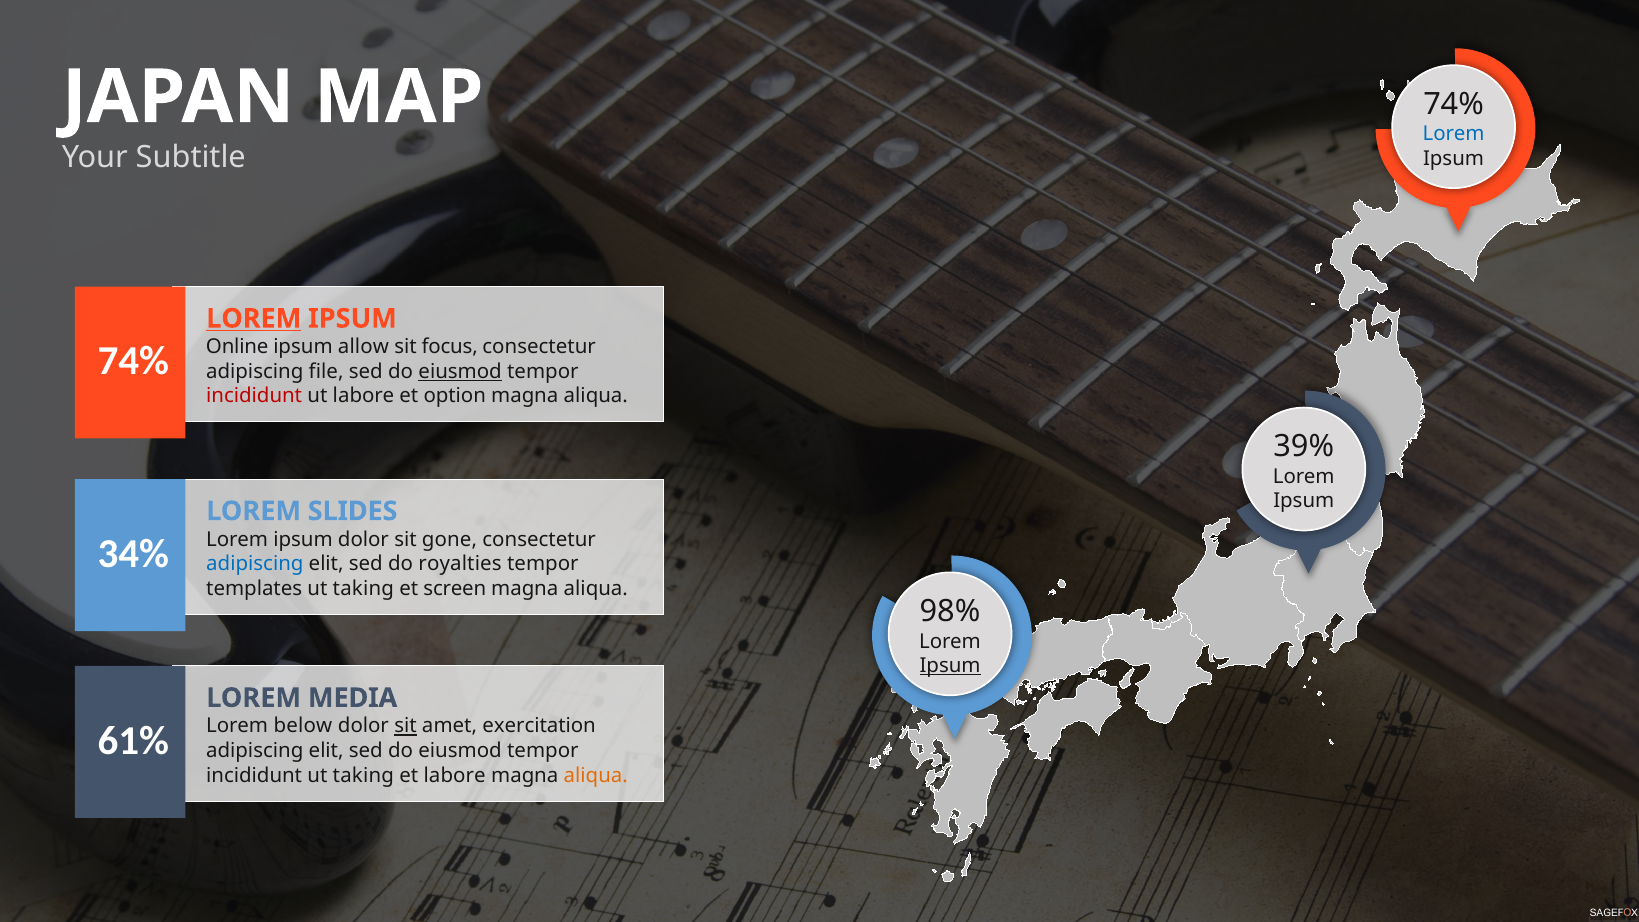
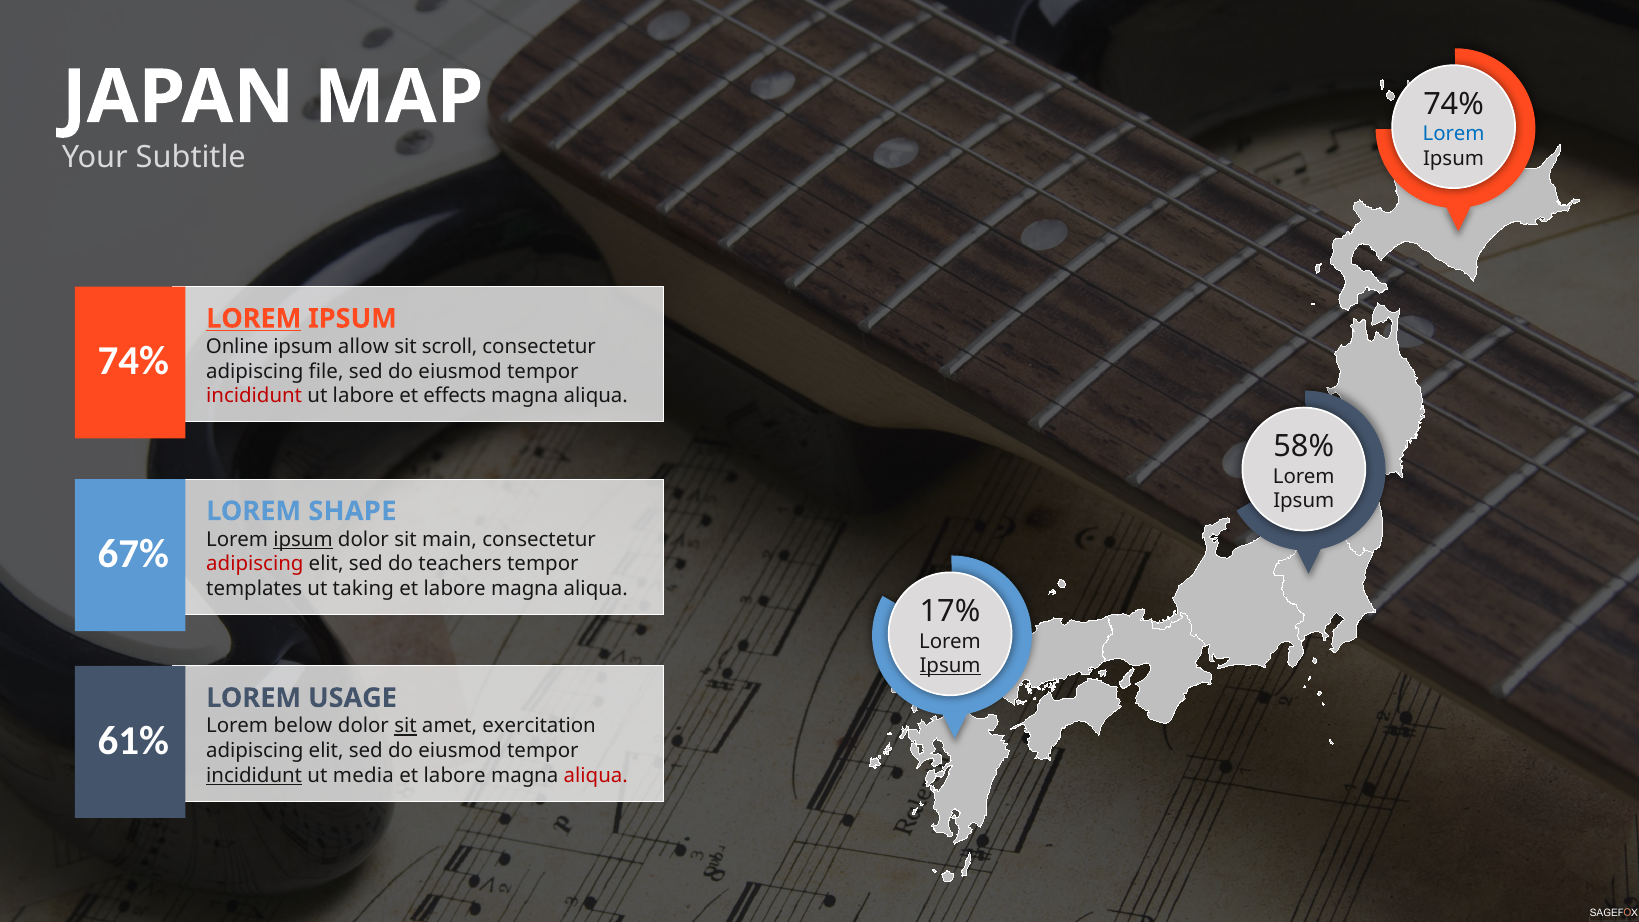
focus: focus -> scroll
eiusmod at (460, 371) underline: present -> none
option: option -> effects
39%: 39% -> 58%
SLIDES: SLIDES -> SHAPE
ipsum at (303, 539) underline: none -> present
gone: gone -> main
34%: 34% -> 67%
adipiscing at (255, 564) colour: blue -> red
royalties: royalties -> teachers
screen at (455, 589): screen -> labore
98%: 98% -> 17%
MEDIA: MEDIA -> USAGE
incididunt at (254, 775) underline: none -> present
taking at (363, 775): taking -> media
aliqua at (596, 775) colour: orange -> red
